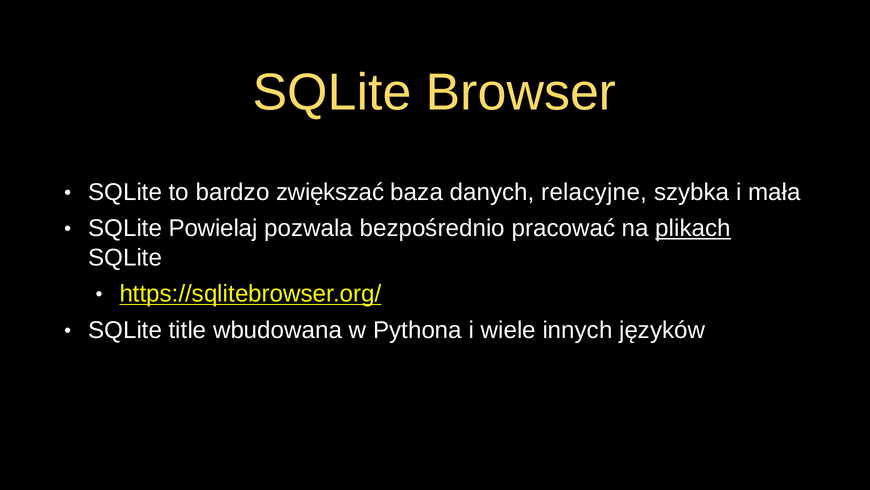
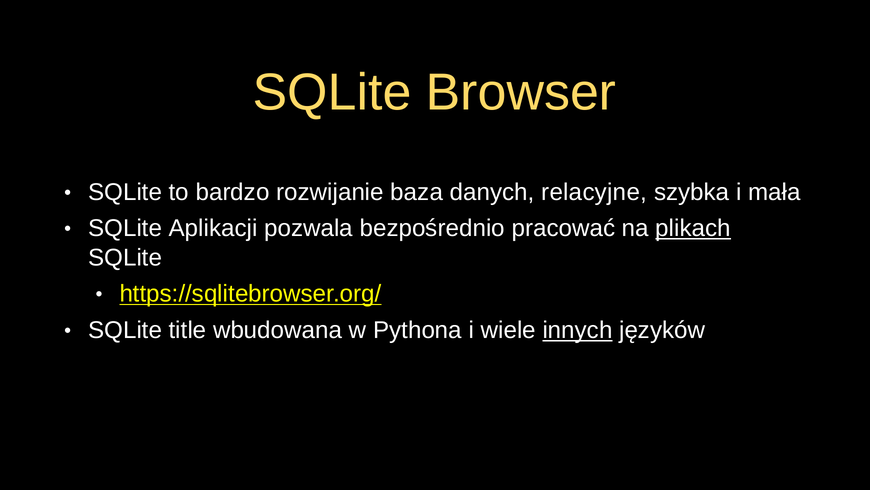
zwiększać: zwiększać -> rozwijanie
Powielaj: Powielaj -> Aplikacji
innych underline: none -> present
